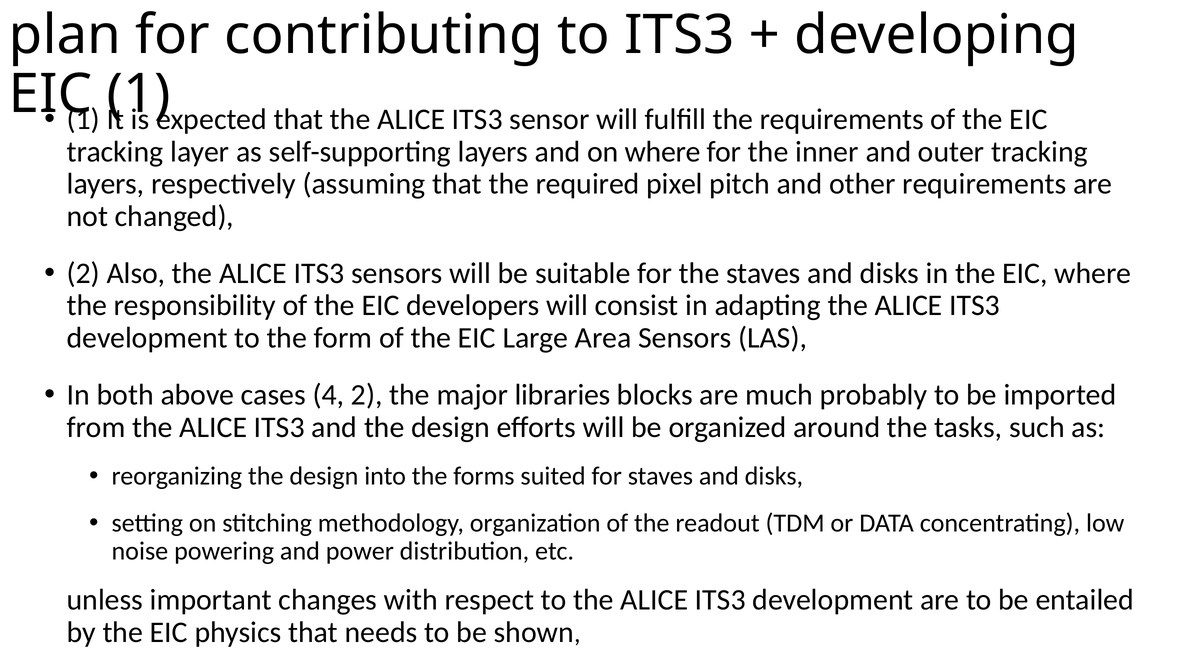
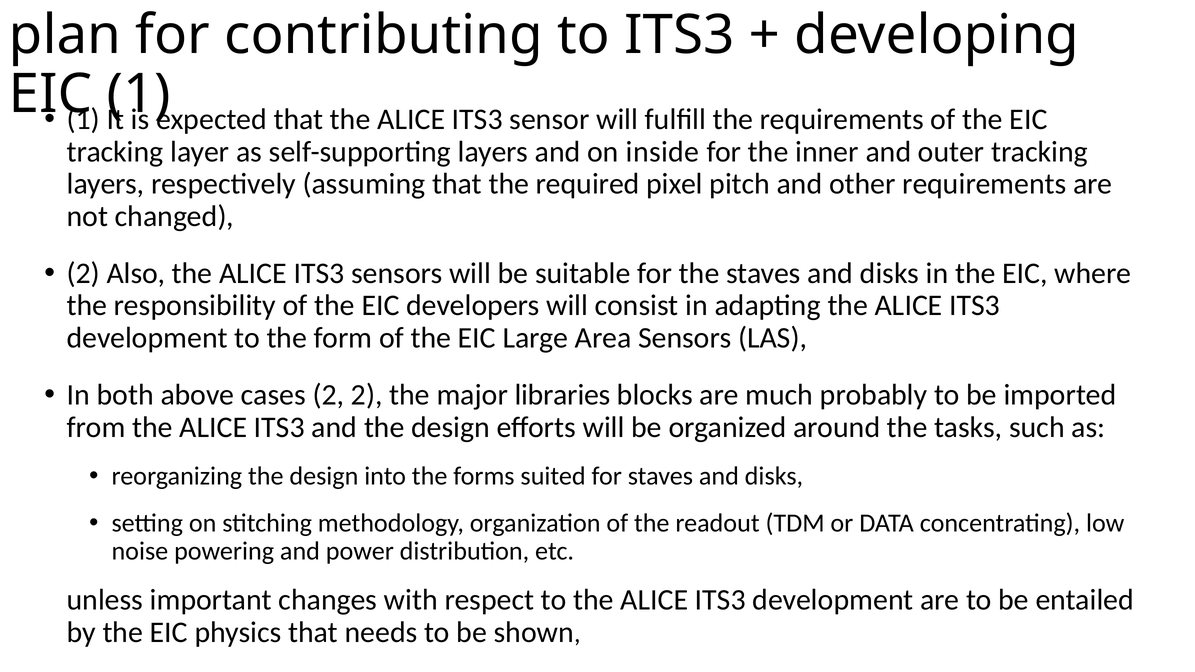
on where: where -> inside
cases 4: 4 -> 2
